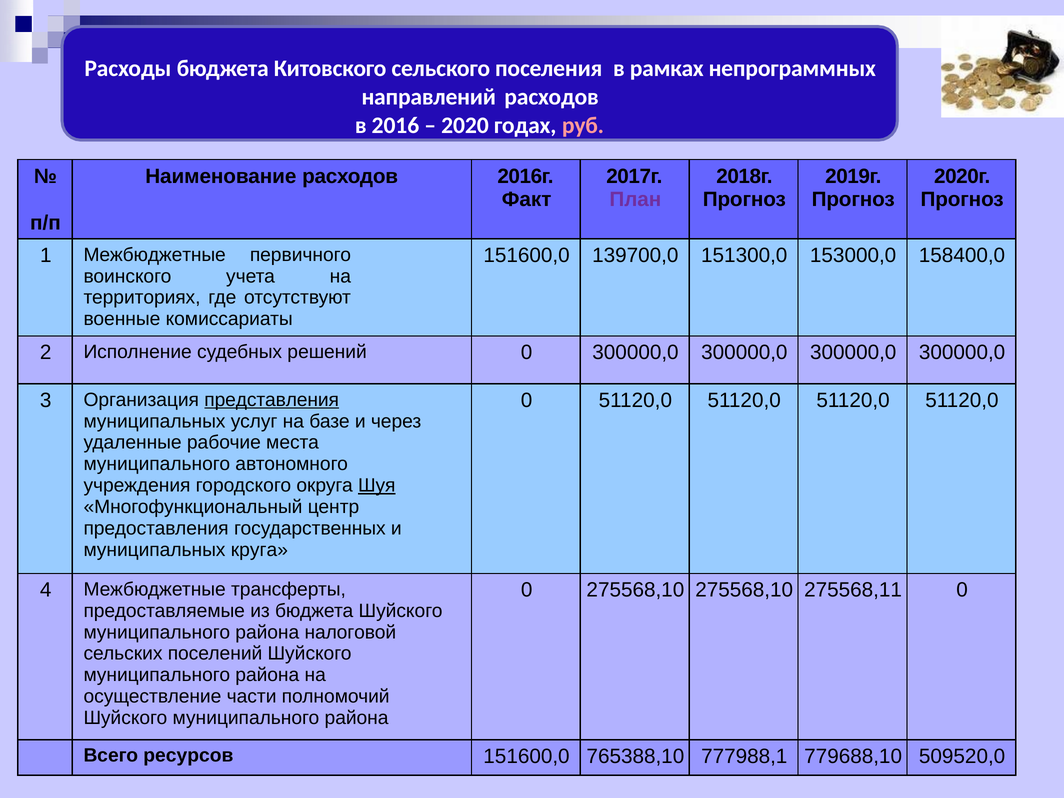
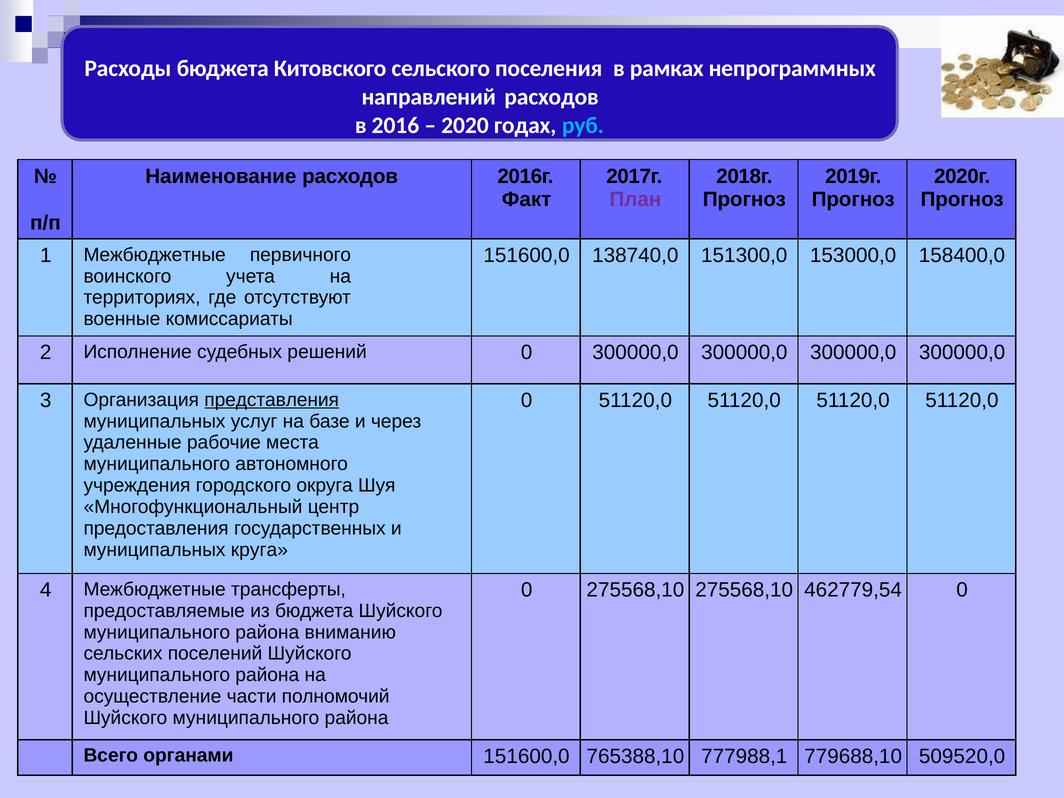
руб colour: pink -> light blue
139700,0: 139700,0 -> 138740,0
Шуя underline: present -> none
275568,11: 275568,11 -> 462779,54
налоговой: налоговой -> вниманию
ресурсов: ресурсов -> органами
